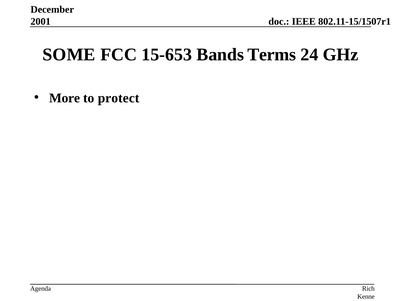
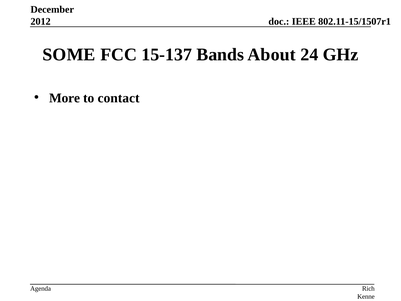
2001: 2001 -> 2012
15-653: 15-653 -> 15-137
Terms: Terms -> About
protect: protect -> contact
